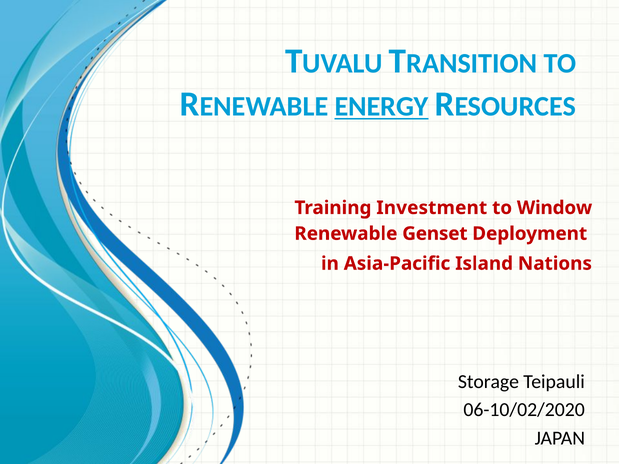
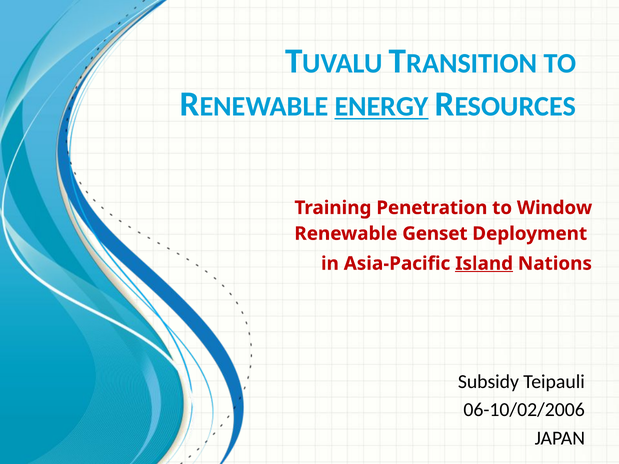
Investment: Investment -> Penetration
Island underline: none -> present
Storage: Storage -> Subsidy
06-10/02/2020: 06-10/02/2020 -> 06-10/02/2006
